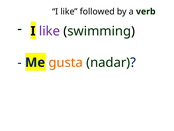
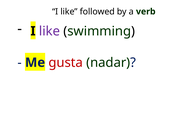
gusta colour: orange -> red
